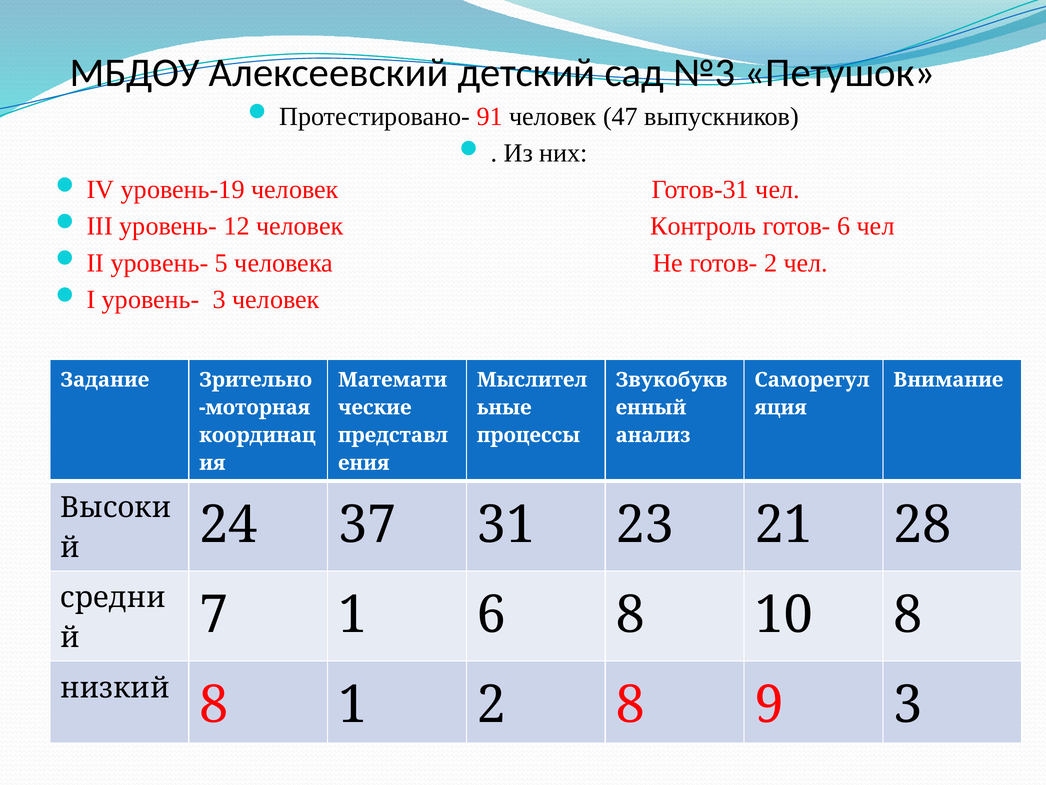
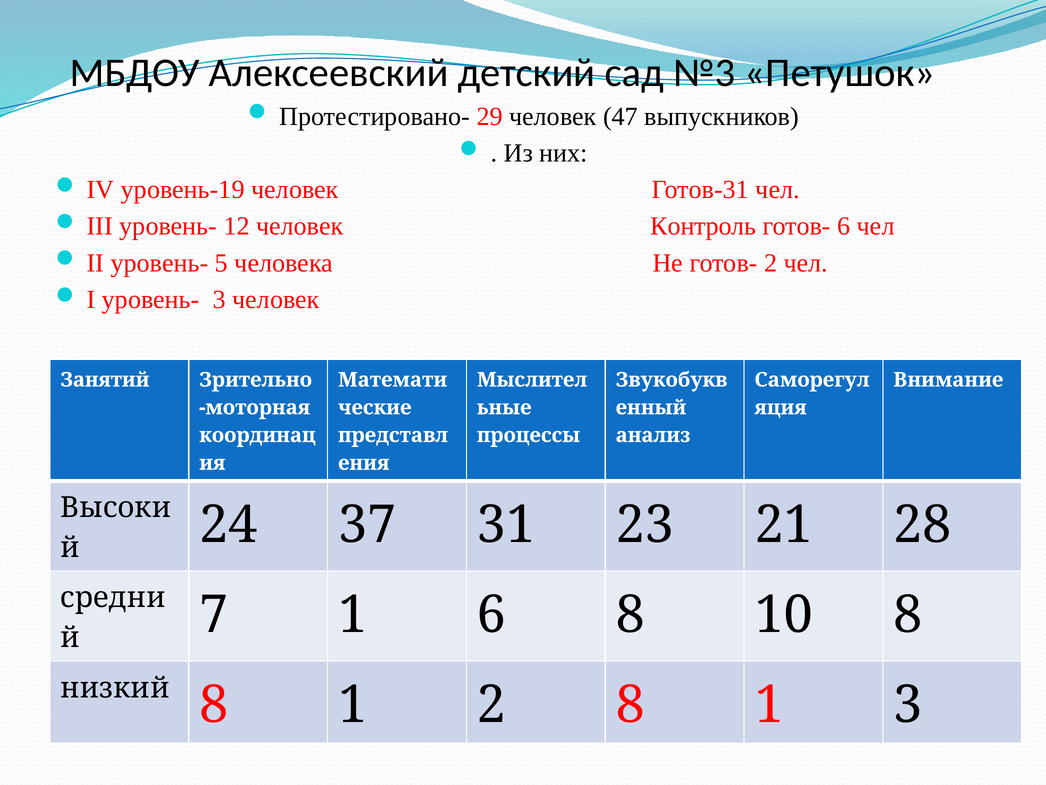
91: 91 -> 29
Задание: Задание -> Занятий
2 8 9: 9 -> 1
